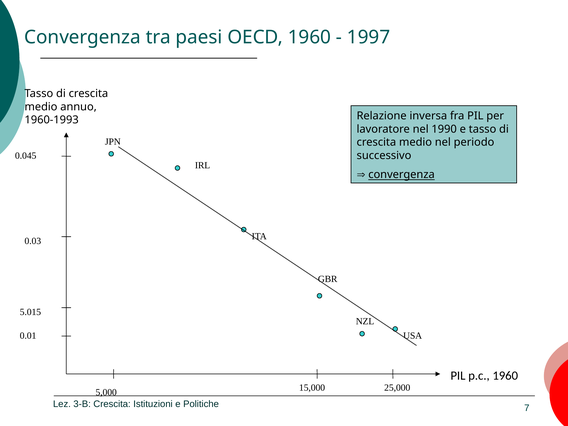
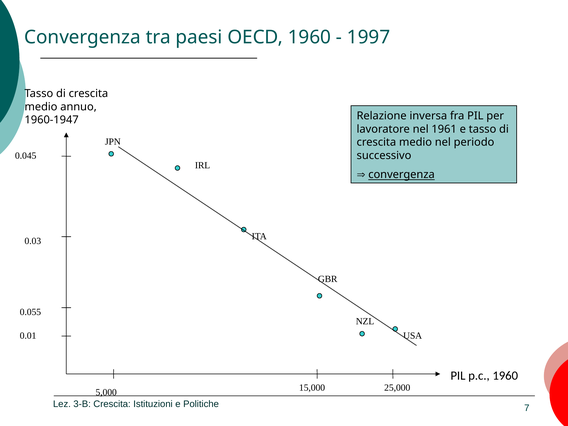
1960-1993: 1960-1993 -> 1960-1947
1990: 1990 -> 1961
5.015: 5.015 -> 0.055
